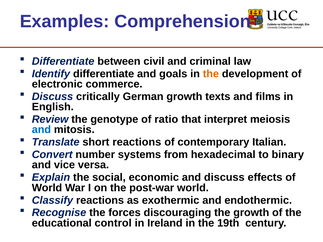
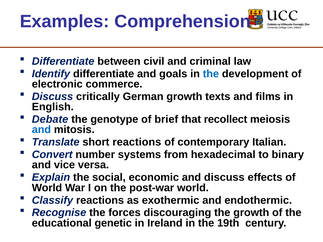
the at (211, 74) colour: orange -> blue
Review: Review -> Debate
ratio: ratio -> brief
interpret: interpret -> recollect
control: control -> genetic
